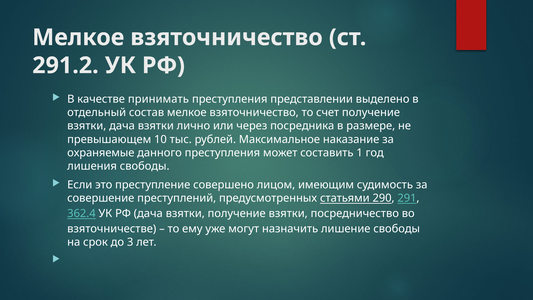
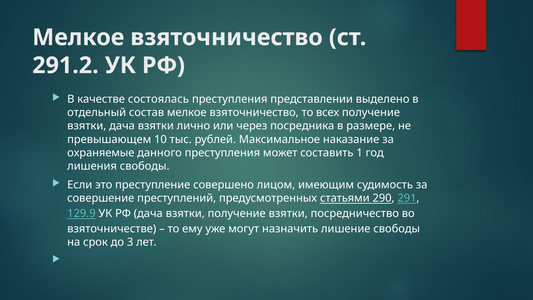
принимать: принимать -> состоялась
счет: счет -> всех
362.4: 362.4 -> 129.9
